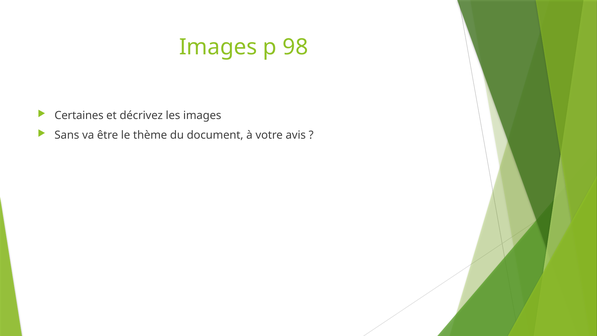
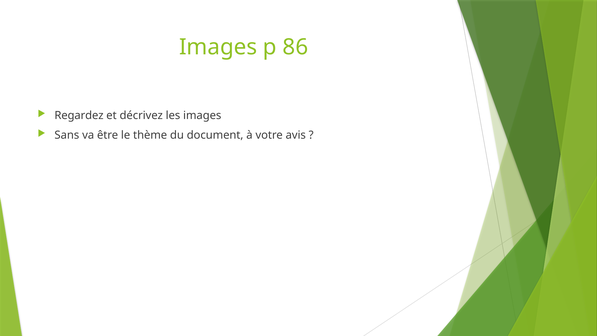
98: 98 -> 86
Certaines: Certaines -> Regardez
